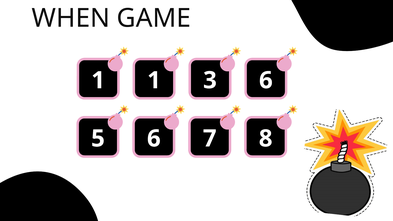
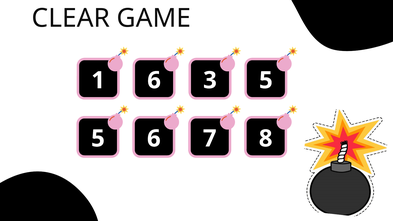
WHEN: WHEN -> CLEAR
1 1: 1 -> 6
3 6: 6 -> 5
